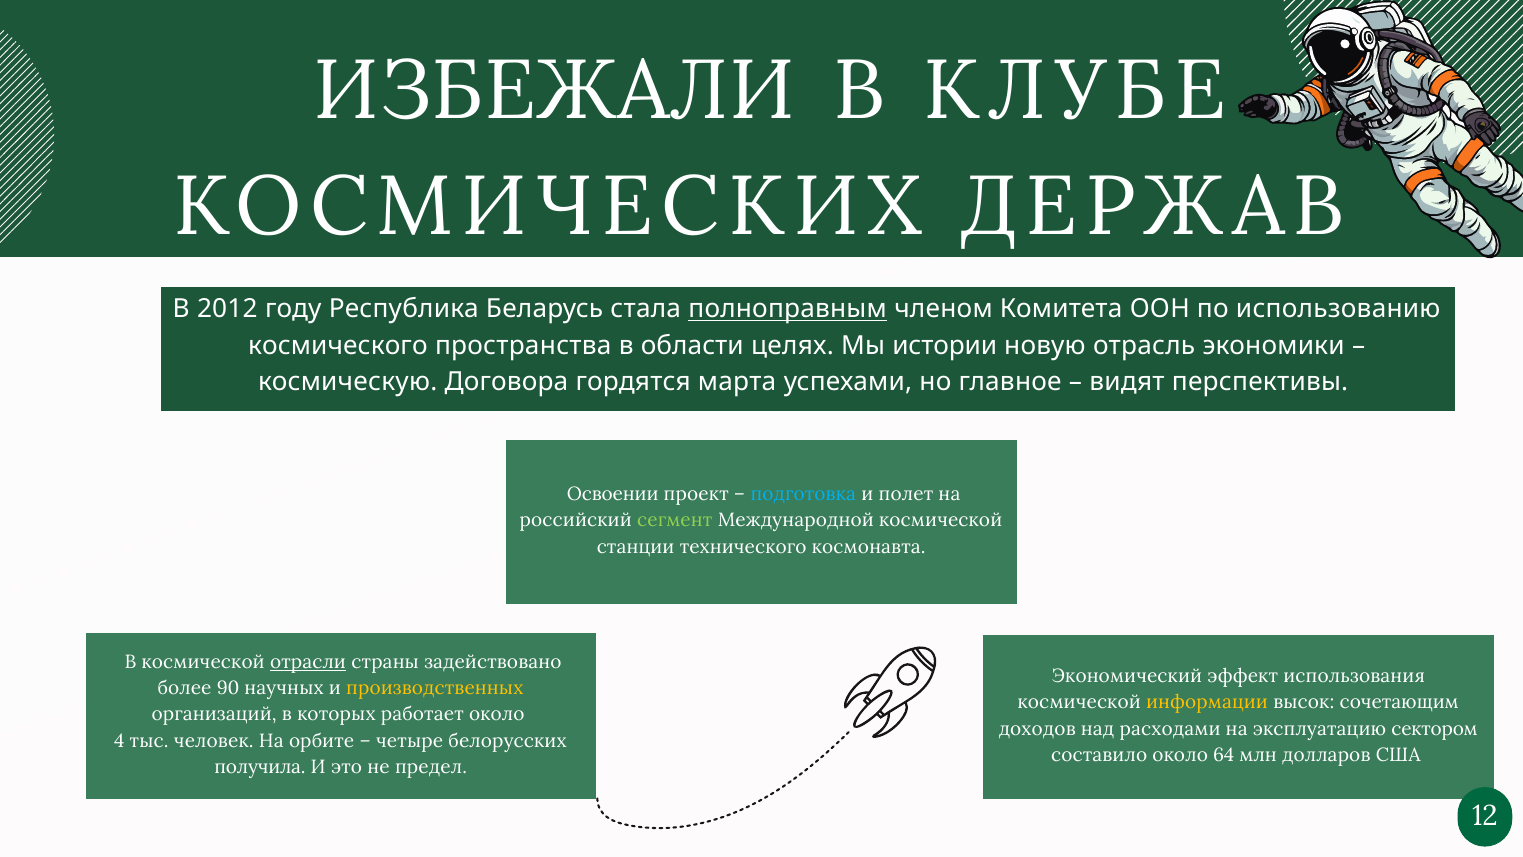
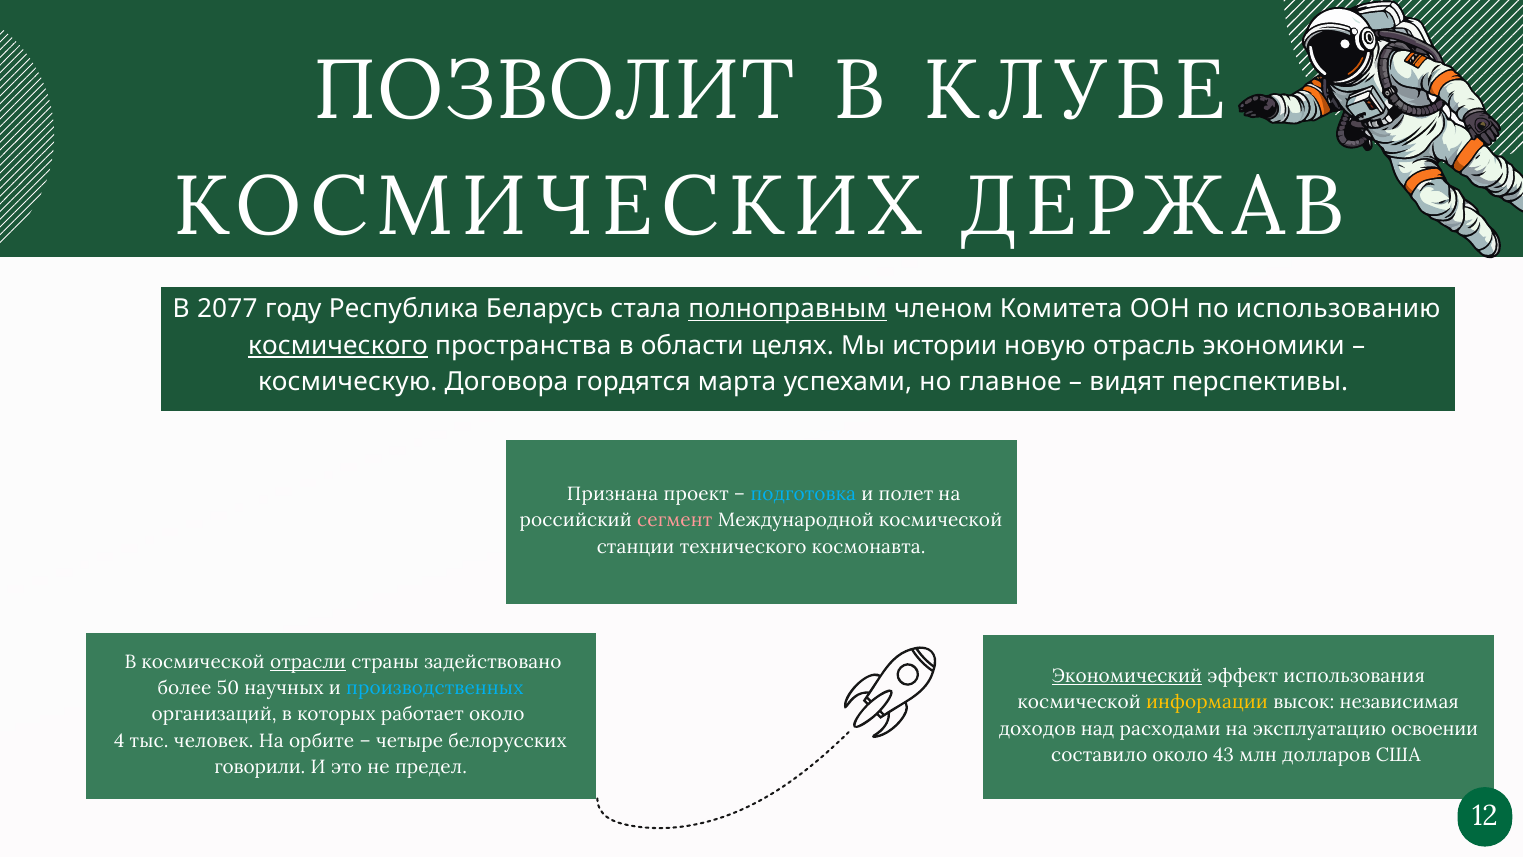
ИЗБЕЖАЛИ: ИЗБЕЖАЛИ -> ПОЗВОЛИТ
2012: 2012 -> 2077
космического underline: none -> present
Освоении: Освоении -> Признана
сегмент colour: light green -> pink
Экономический underline: none -> present
90: 90 -> 50
производственных colour: yellow -> light blue
сочетающим: сочетающим -> независимая
сектором: сектором -> освоении
64: 64 -> 43
получила: получила -> говорили
